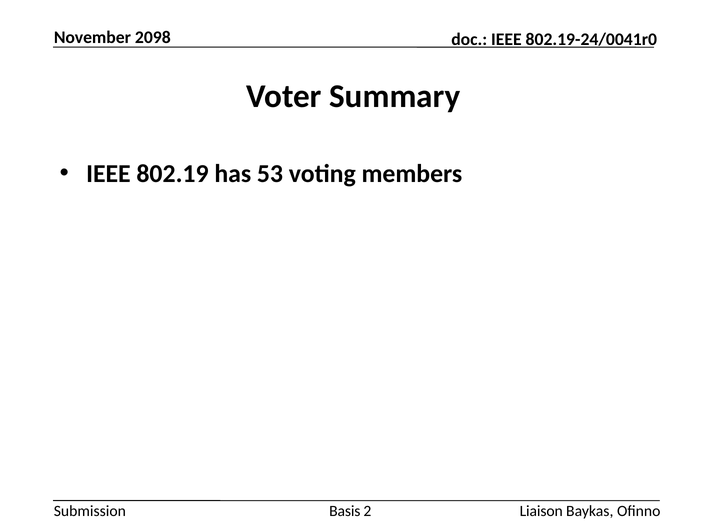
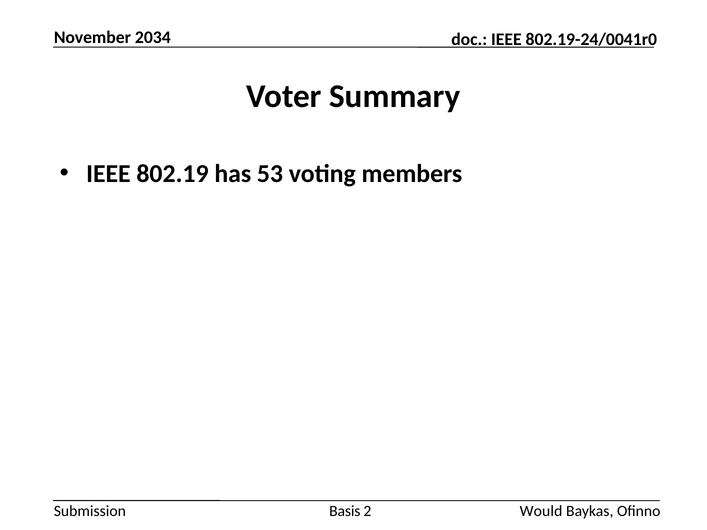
2098: 2098 -> 2034
Liaison: Liaison -> Would
